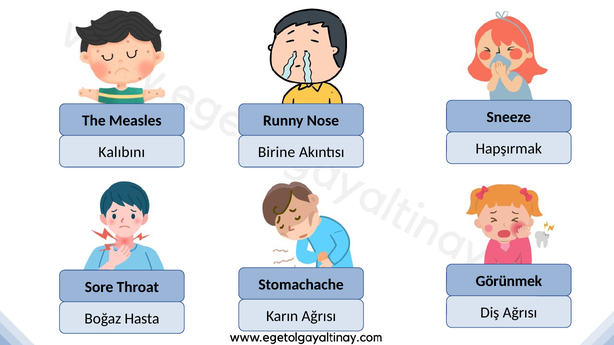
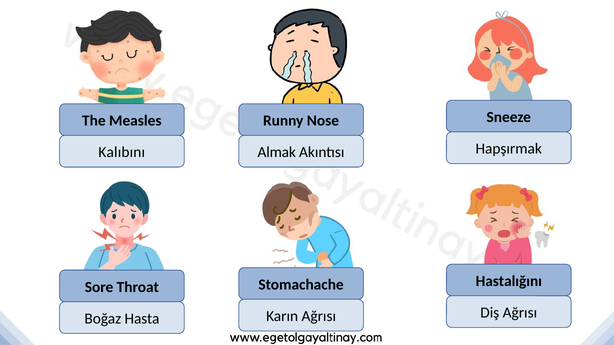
Birine: Birine -> Almak
Görünmek: Görünmek -> Hastalığını
